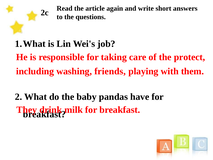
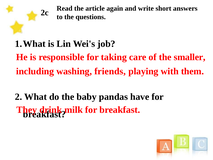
protect: protect -> smaller
